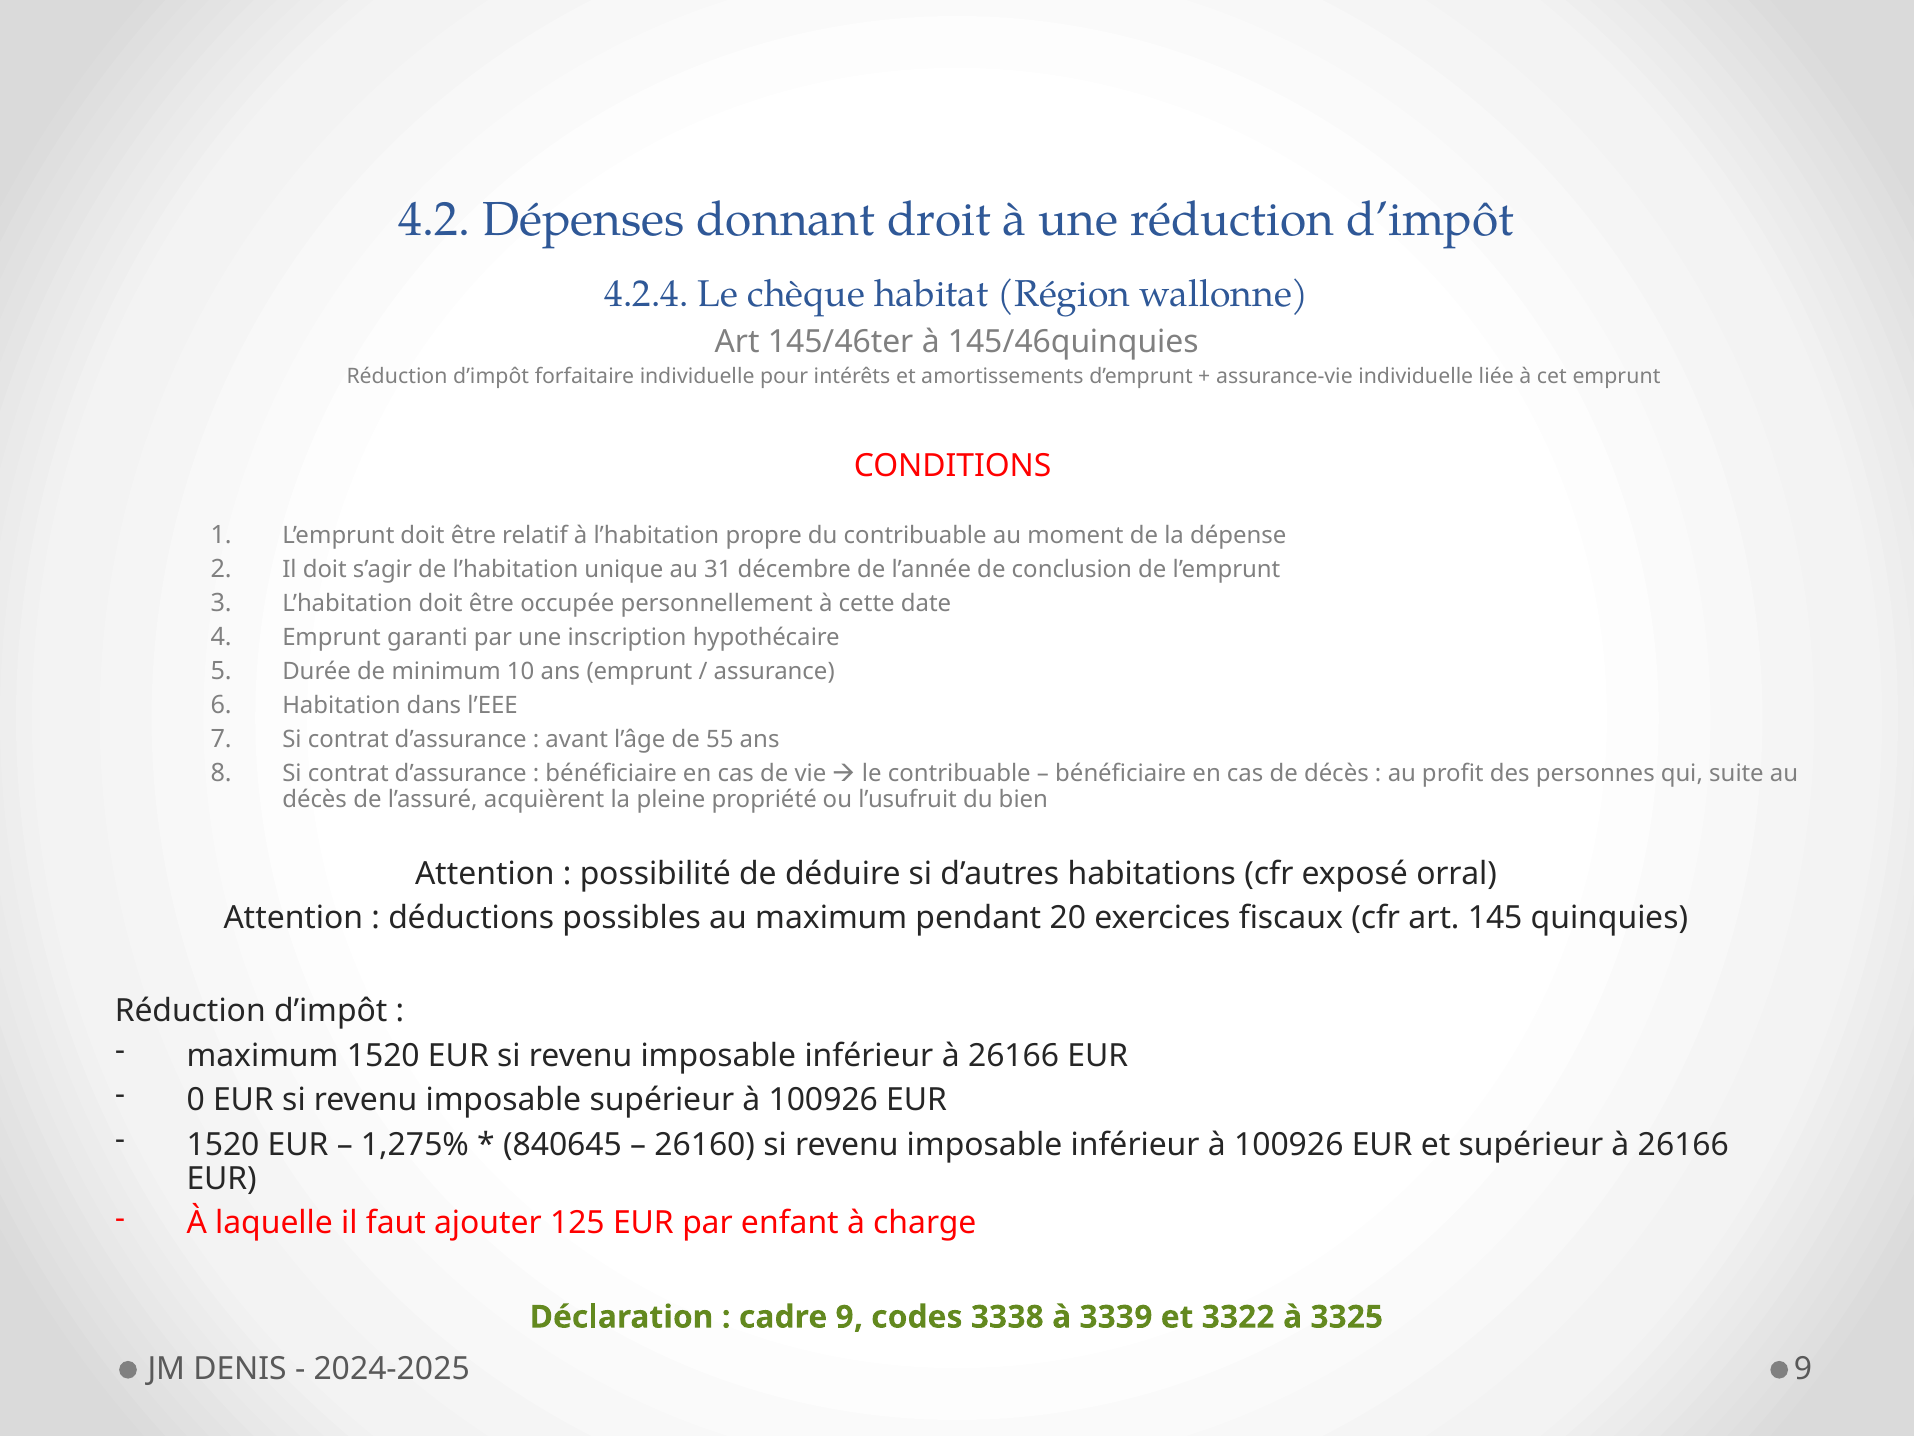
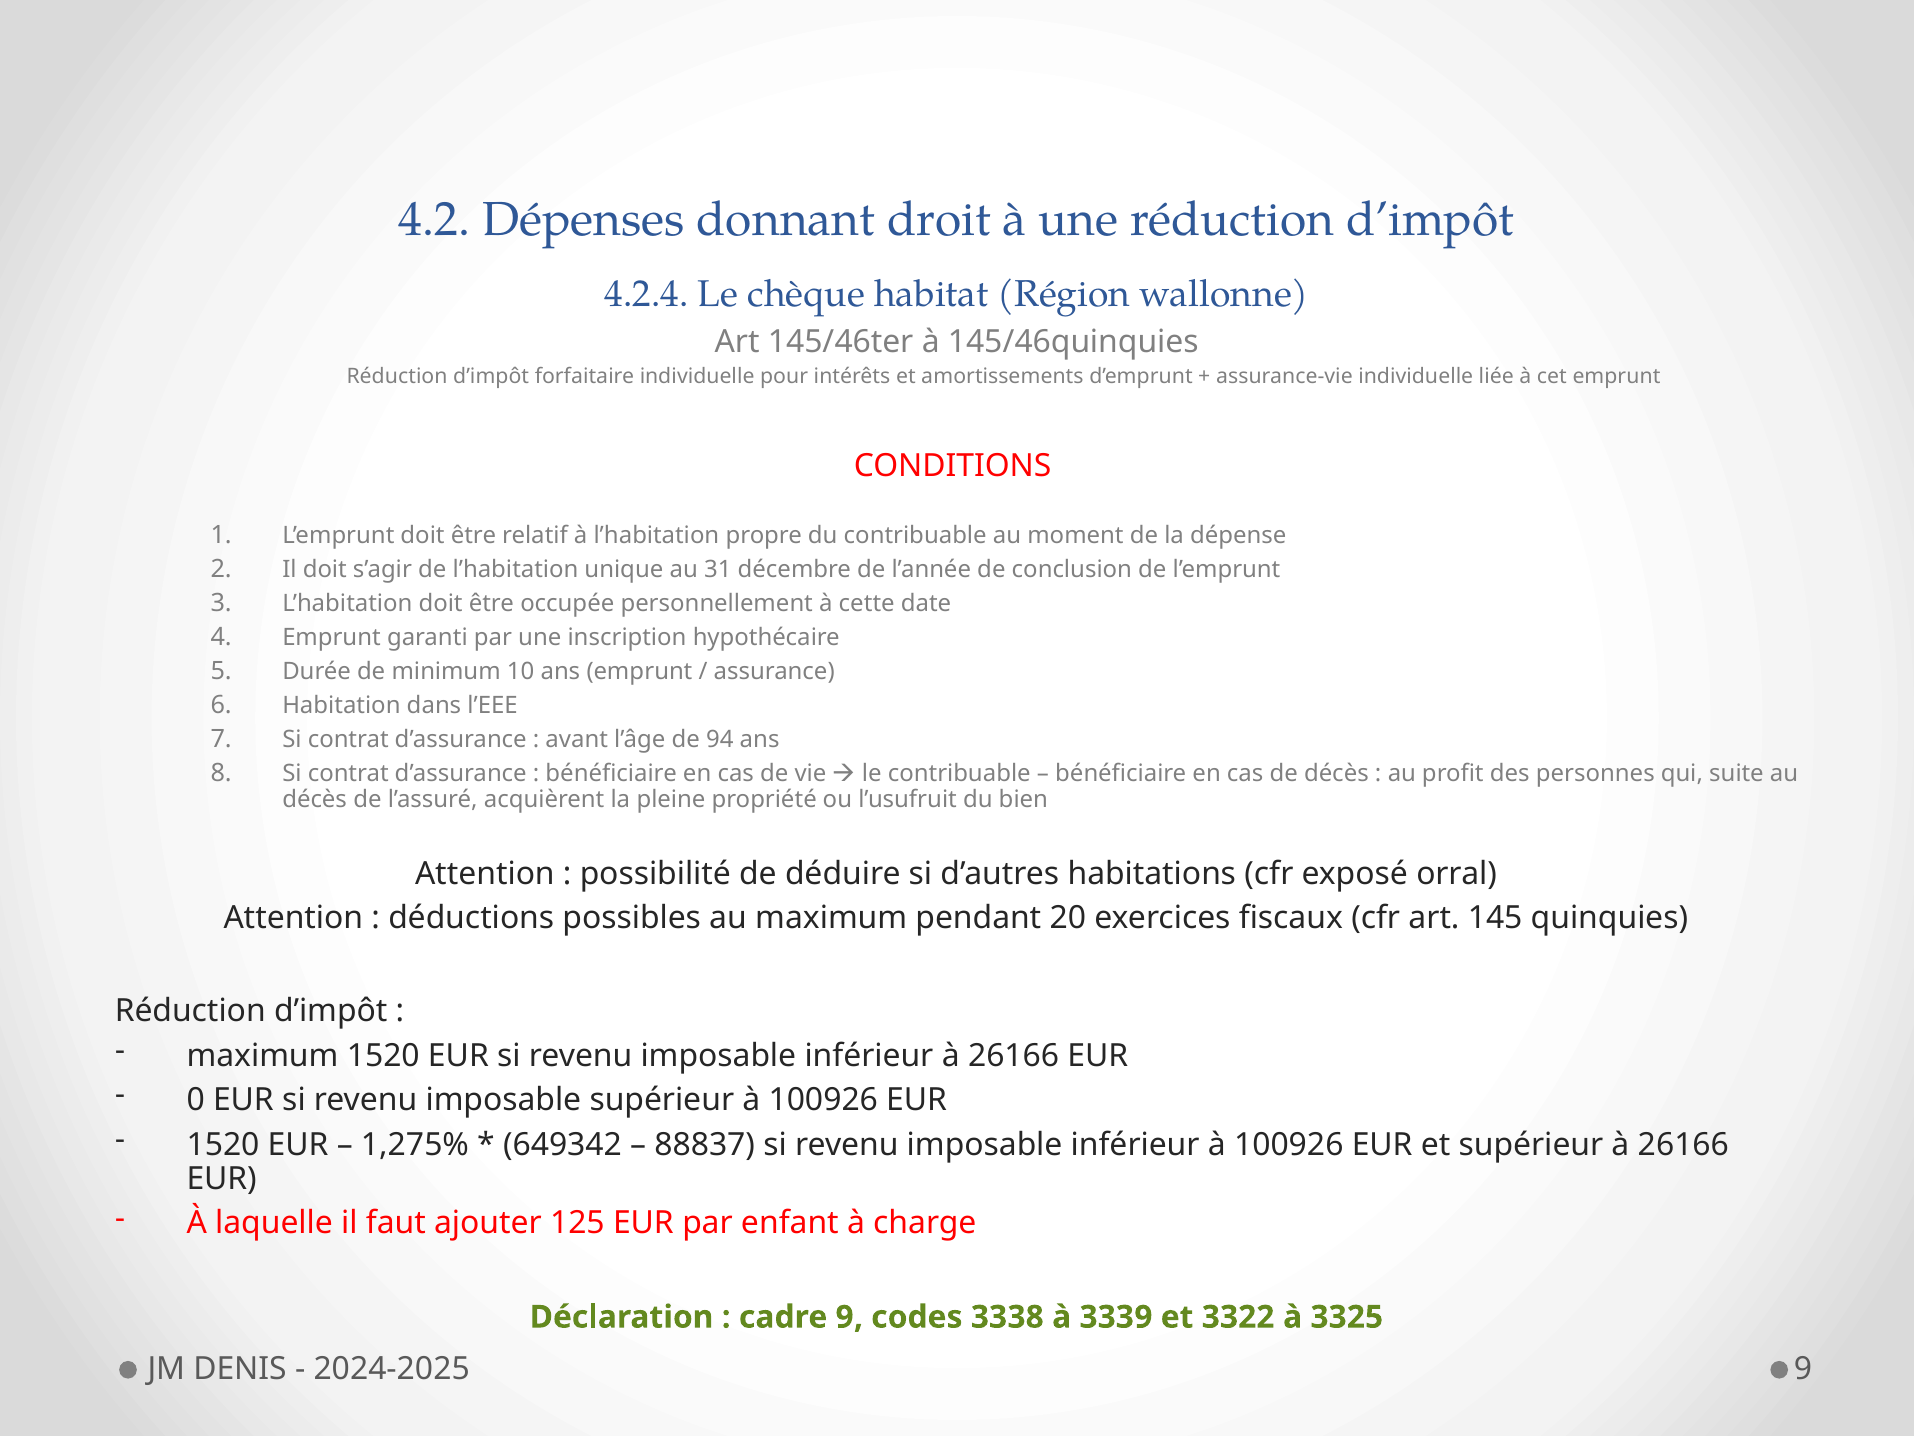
55: 55 -> 94
840645: 840645 -> 649342
26160: 26160 -> 88837
